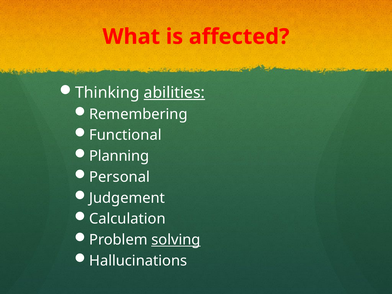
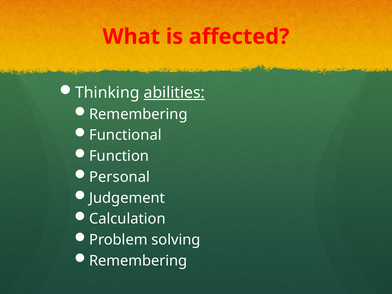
Planning: Planning -> Function
solving underline: present -> none
Hallucinations at (138, 261): Hallucinations -> Remembering
